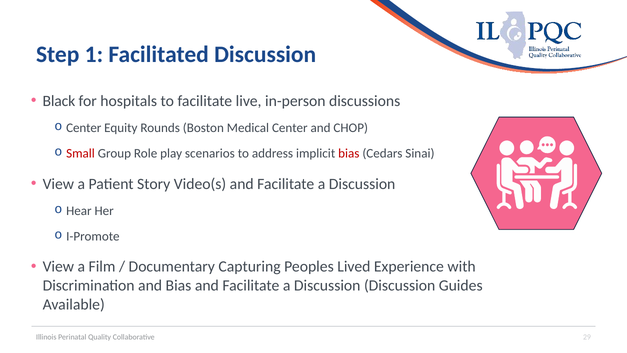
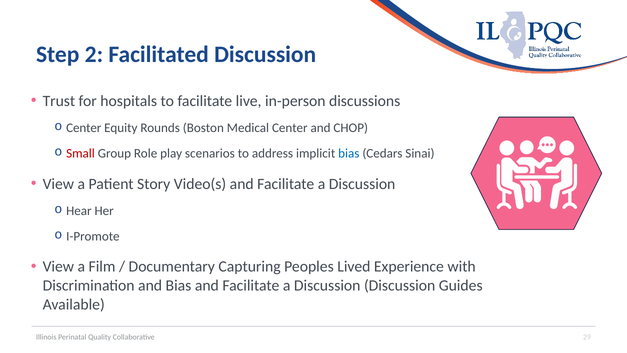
1: 1 -> 2
Black: Black -> Trust
bias at (349, 153) colour: red -> blue
